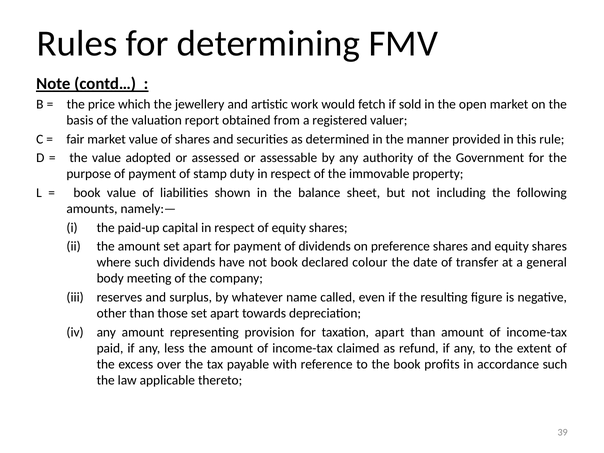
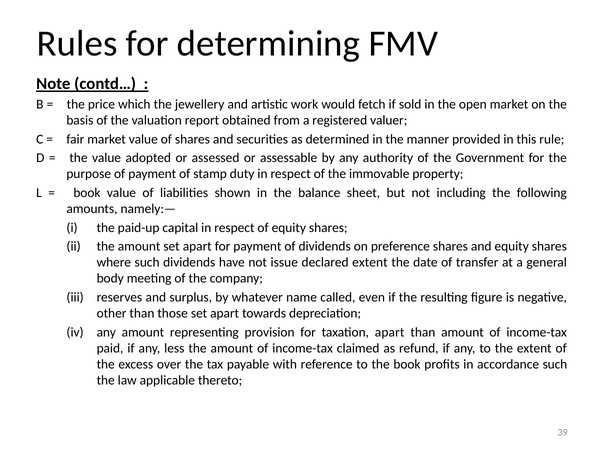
not book: book -> issue
declared colour: colour -> extent
